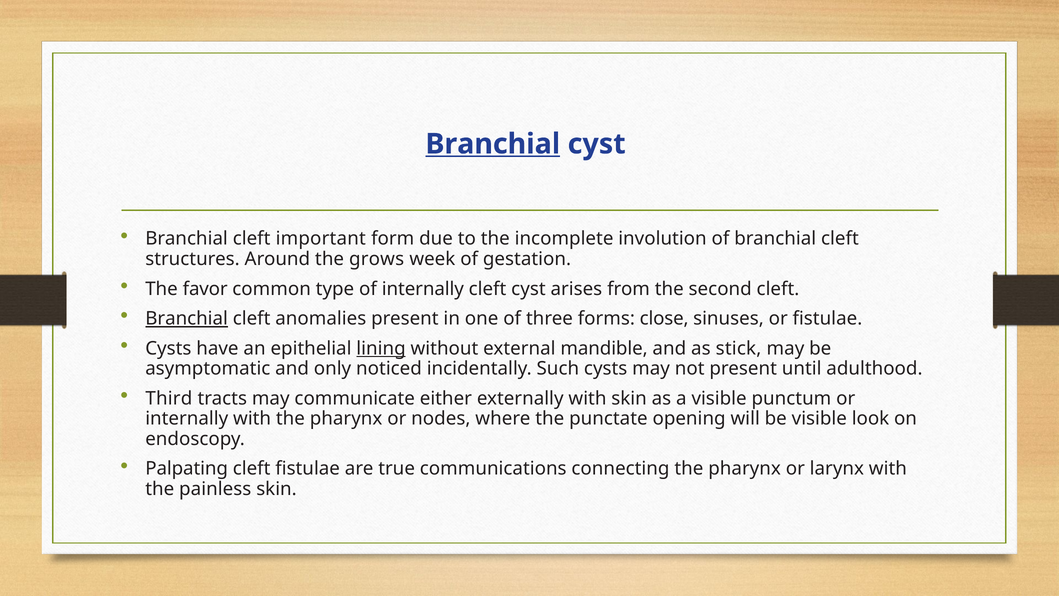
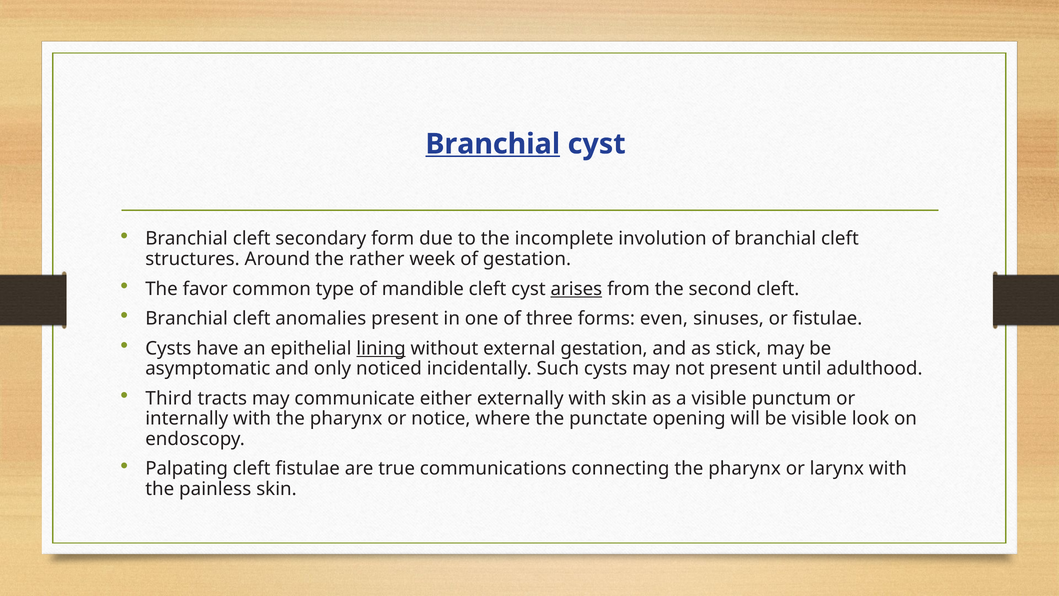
important: important -> secondary
grows: grows -> rather
of internally: internally -> mandible
arises underline: none -> present
Branchial at (187, 318) underline: present -> none
close: close -> even
external mandible: mandible -> gestation
nodes: nodes -> notice
